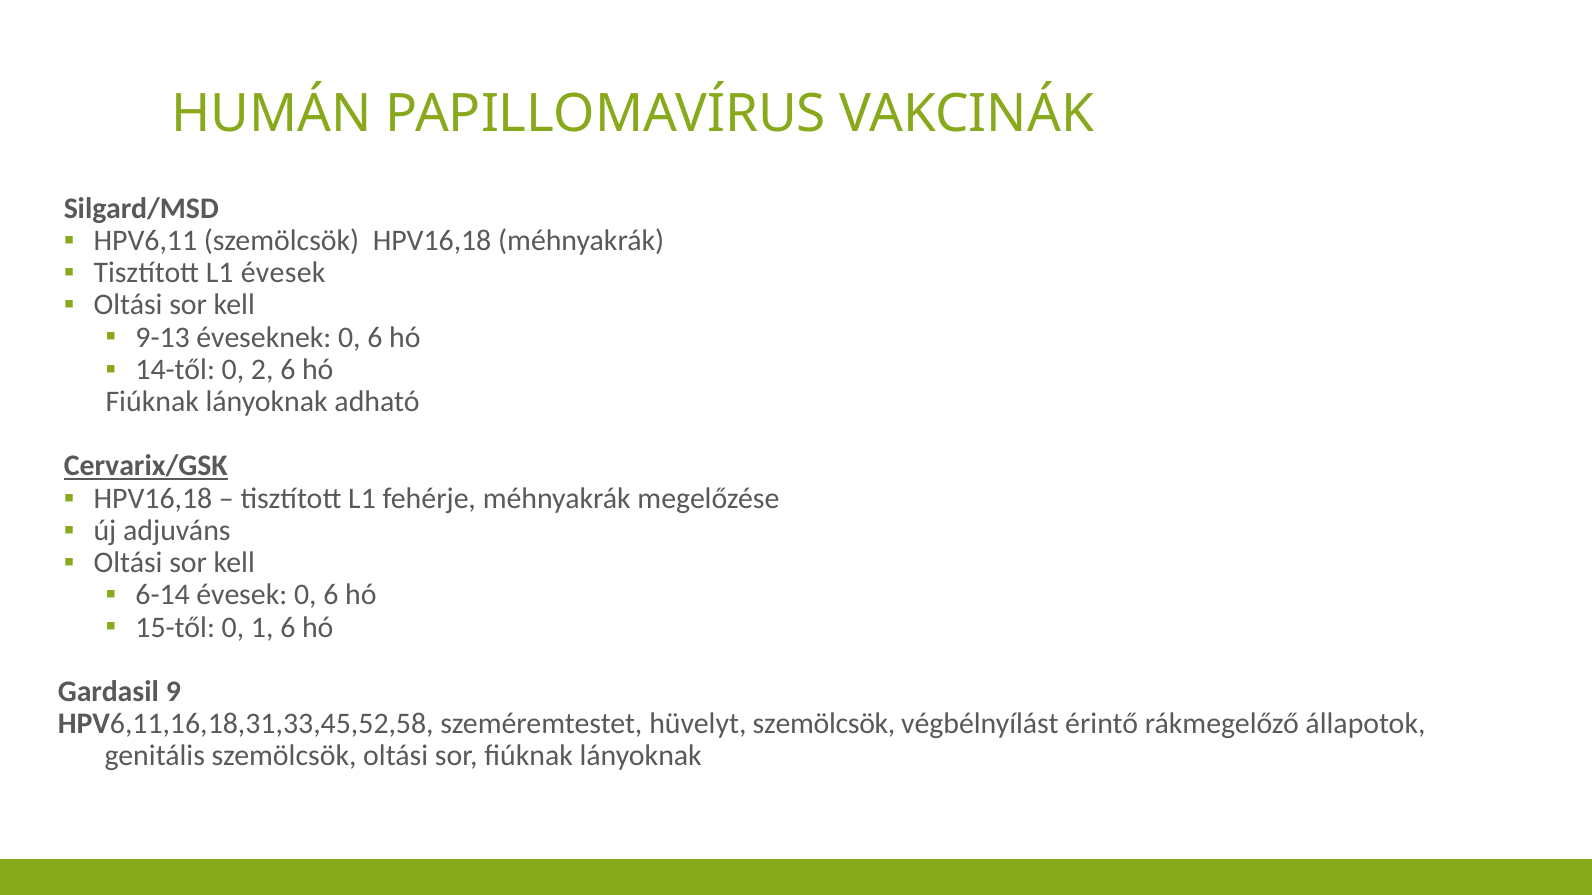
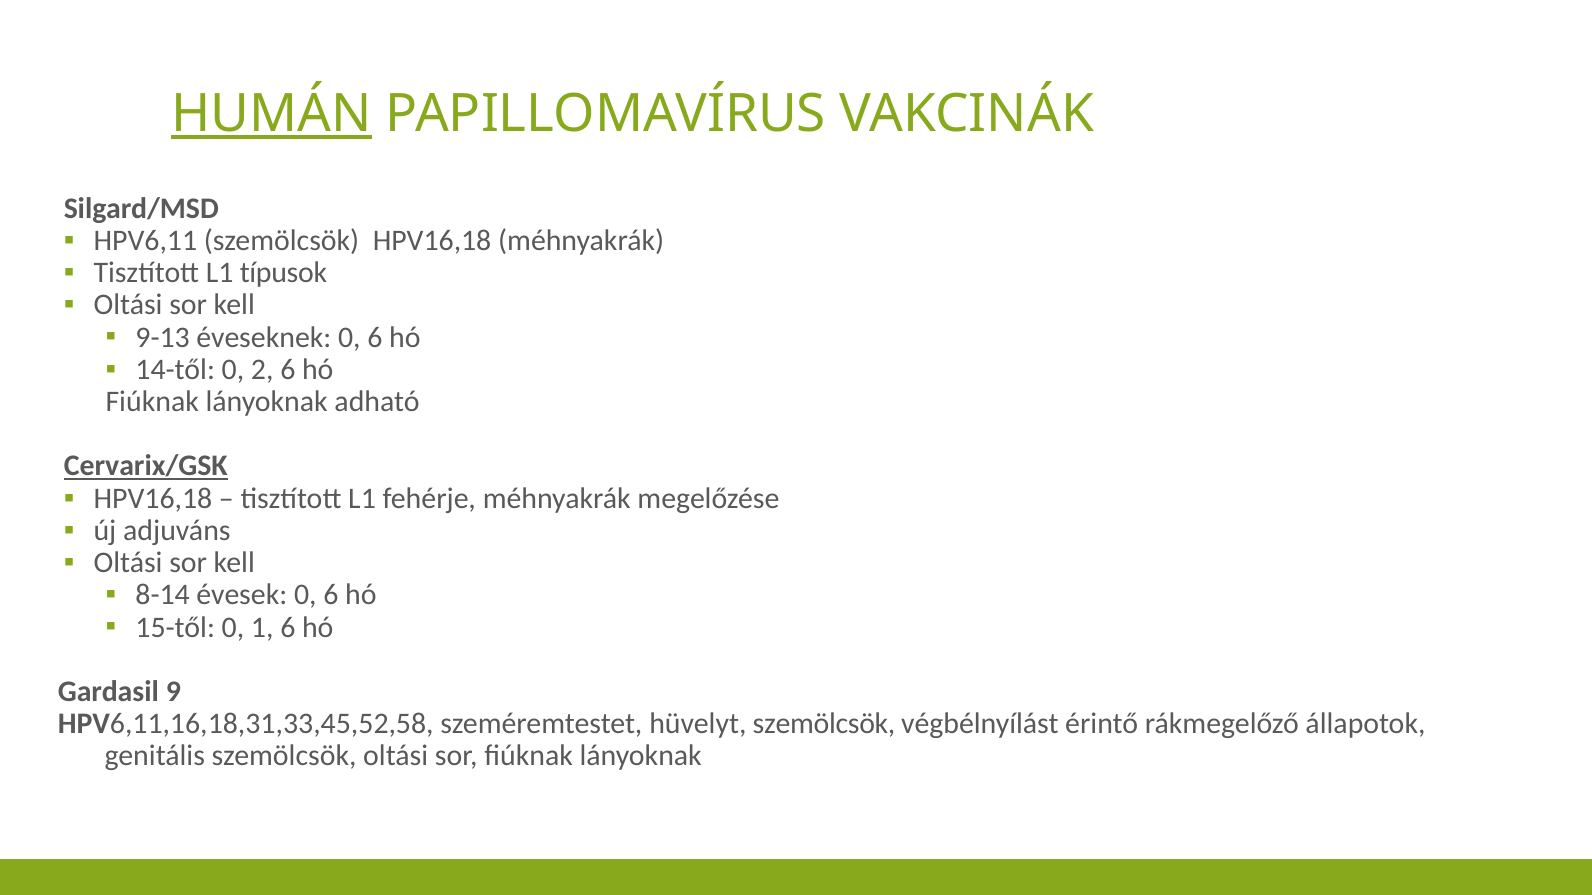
HUMÁN underline: none -> present
L1 évesek: évesek -> típusok
6-14: 6-14 -> 8-14
